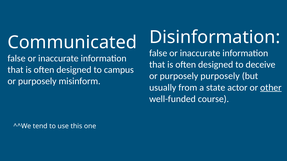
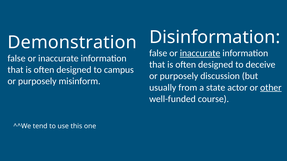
Communicated: Communicated -> Demonstration
inaccurate at (200, 53) underline: none -> present
purposely purposely: purposely -> discussion
